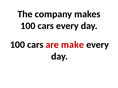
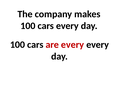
are make: make -> every
